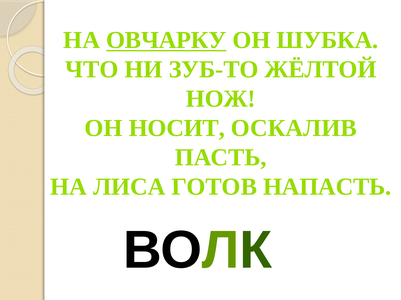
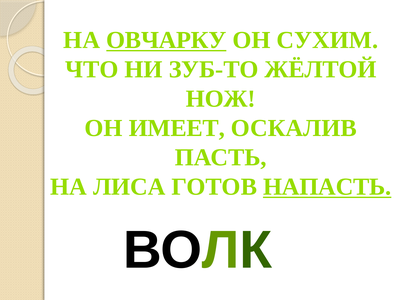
ШУБКА: ШУБКА -> СУХИМ
НОСИТ: НОСИТ -> ИМЕЕТ
НАПАСТЬ underline: none -> present
